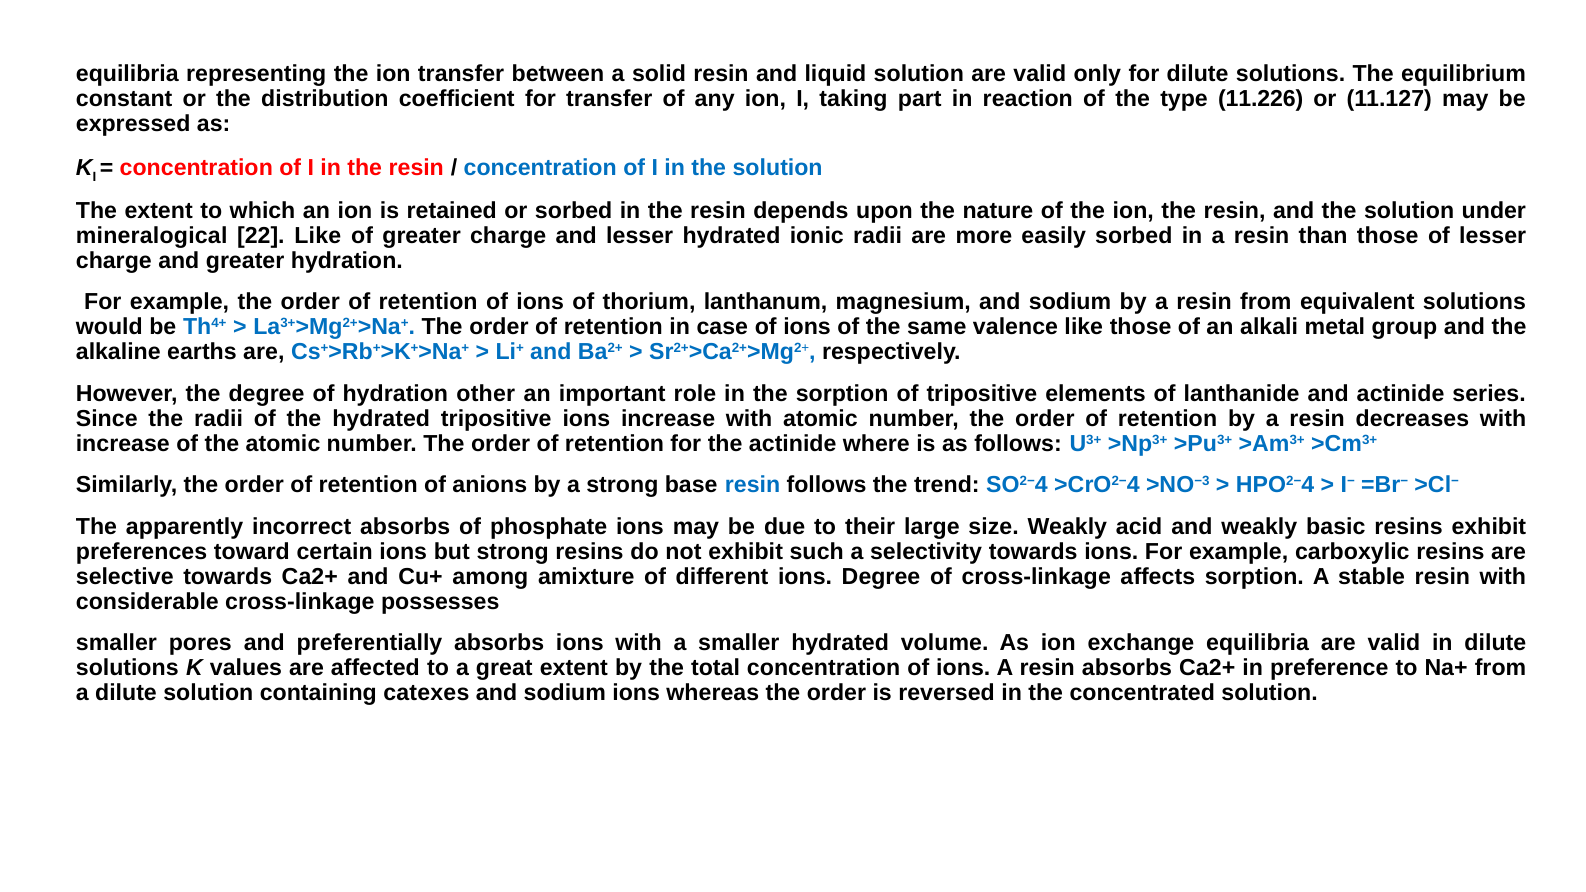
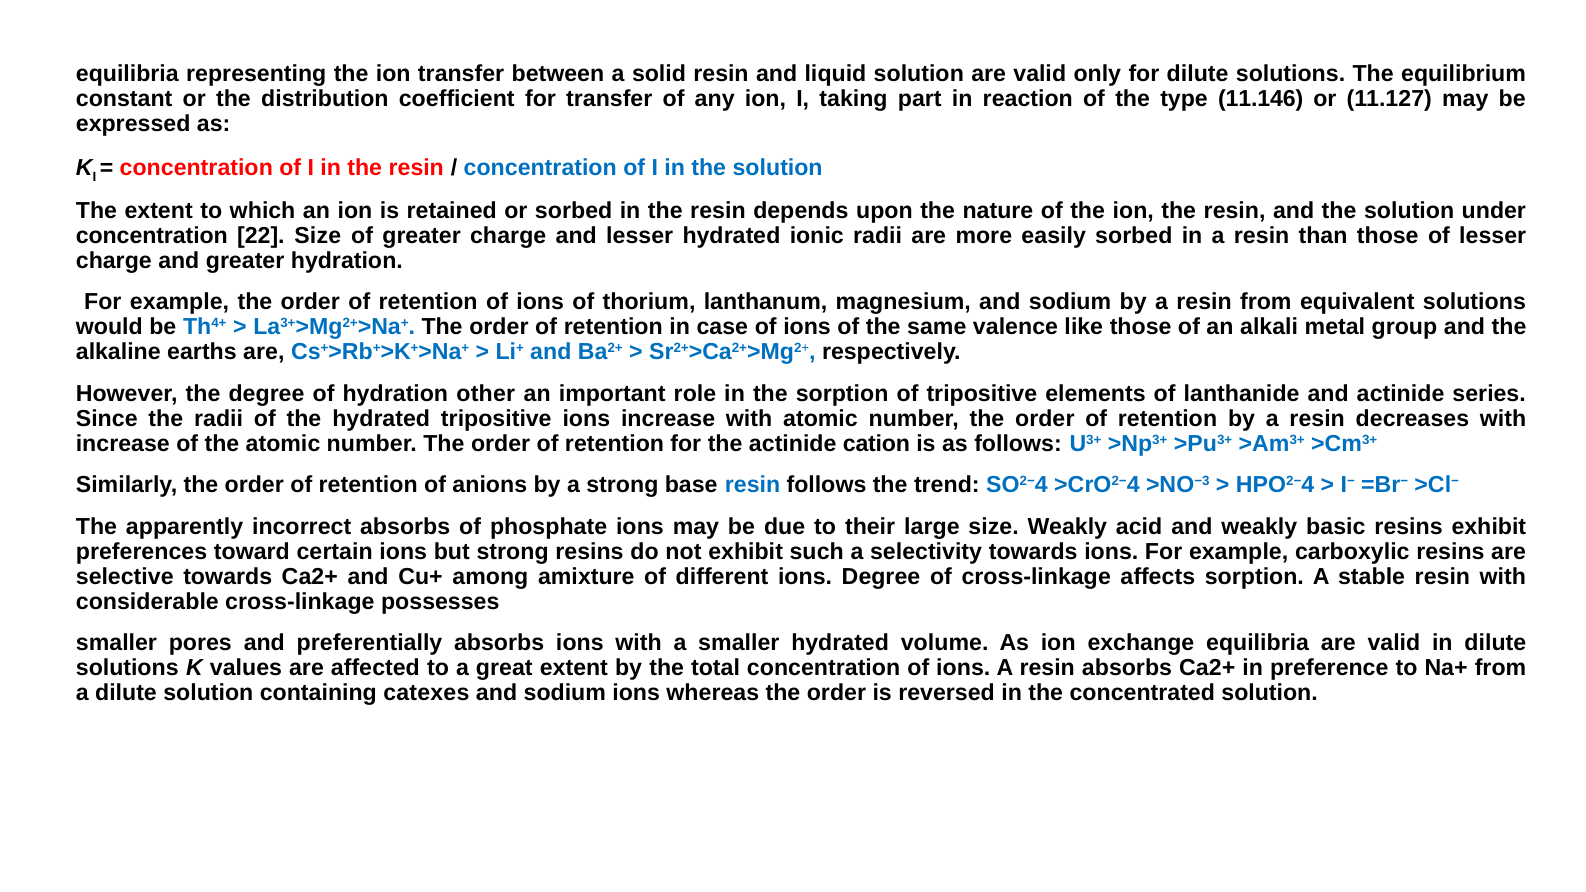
11.226: 11.226 -> 11.146
mineralogical at (152, 236): mineralogical -> concentration
22 Like: Like -> Size
where: where -> cation
